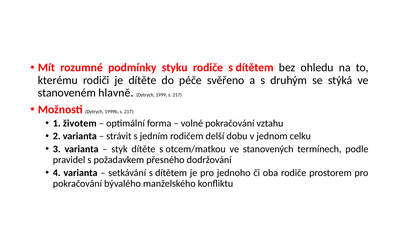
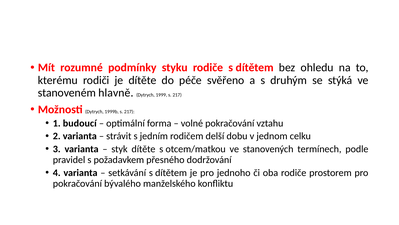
životem: životem -> budoucí
